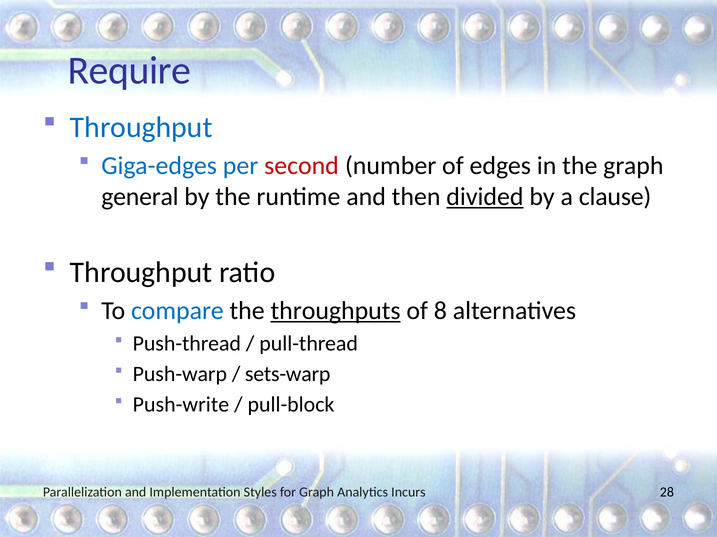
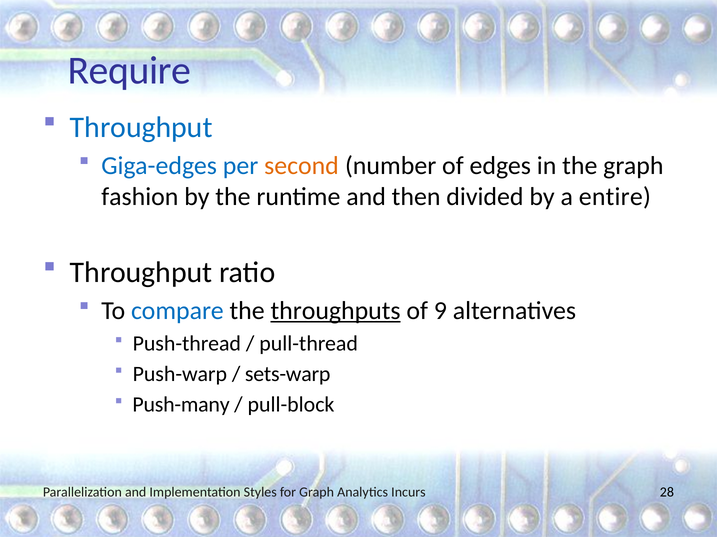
second colour: red -> orange
general: general -> fashion
divided underline: present -> none
clause: clause -> entire
8: 8 -> 9
Push-write: Push-write -> Push-many
